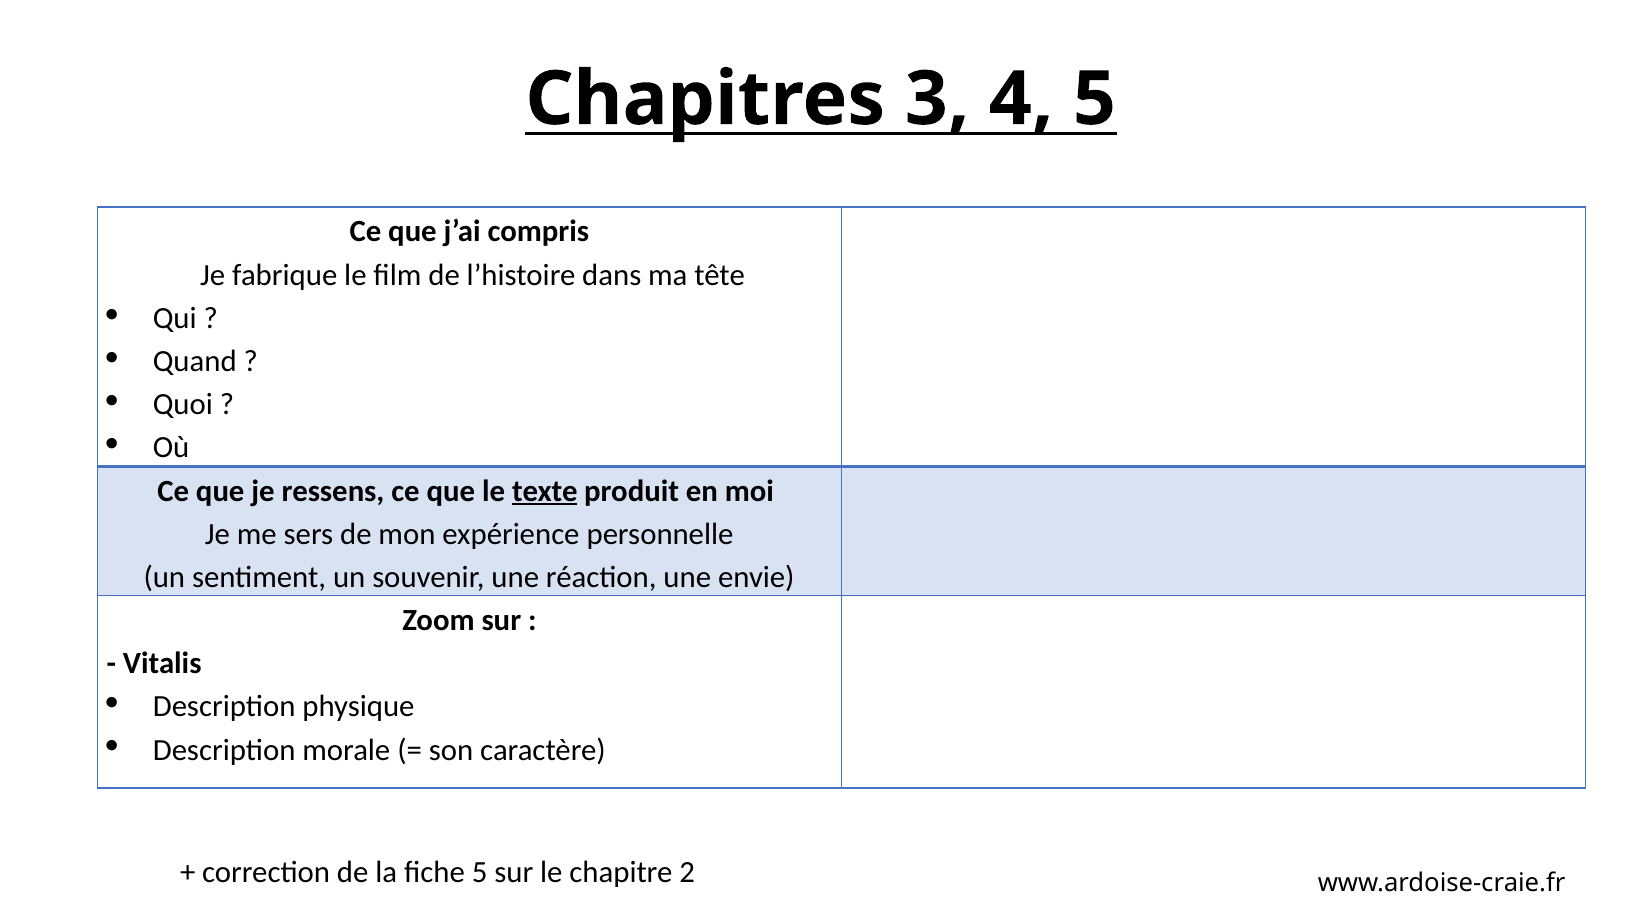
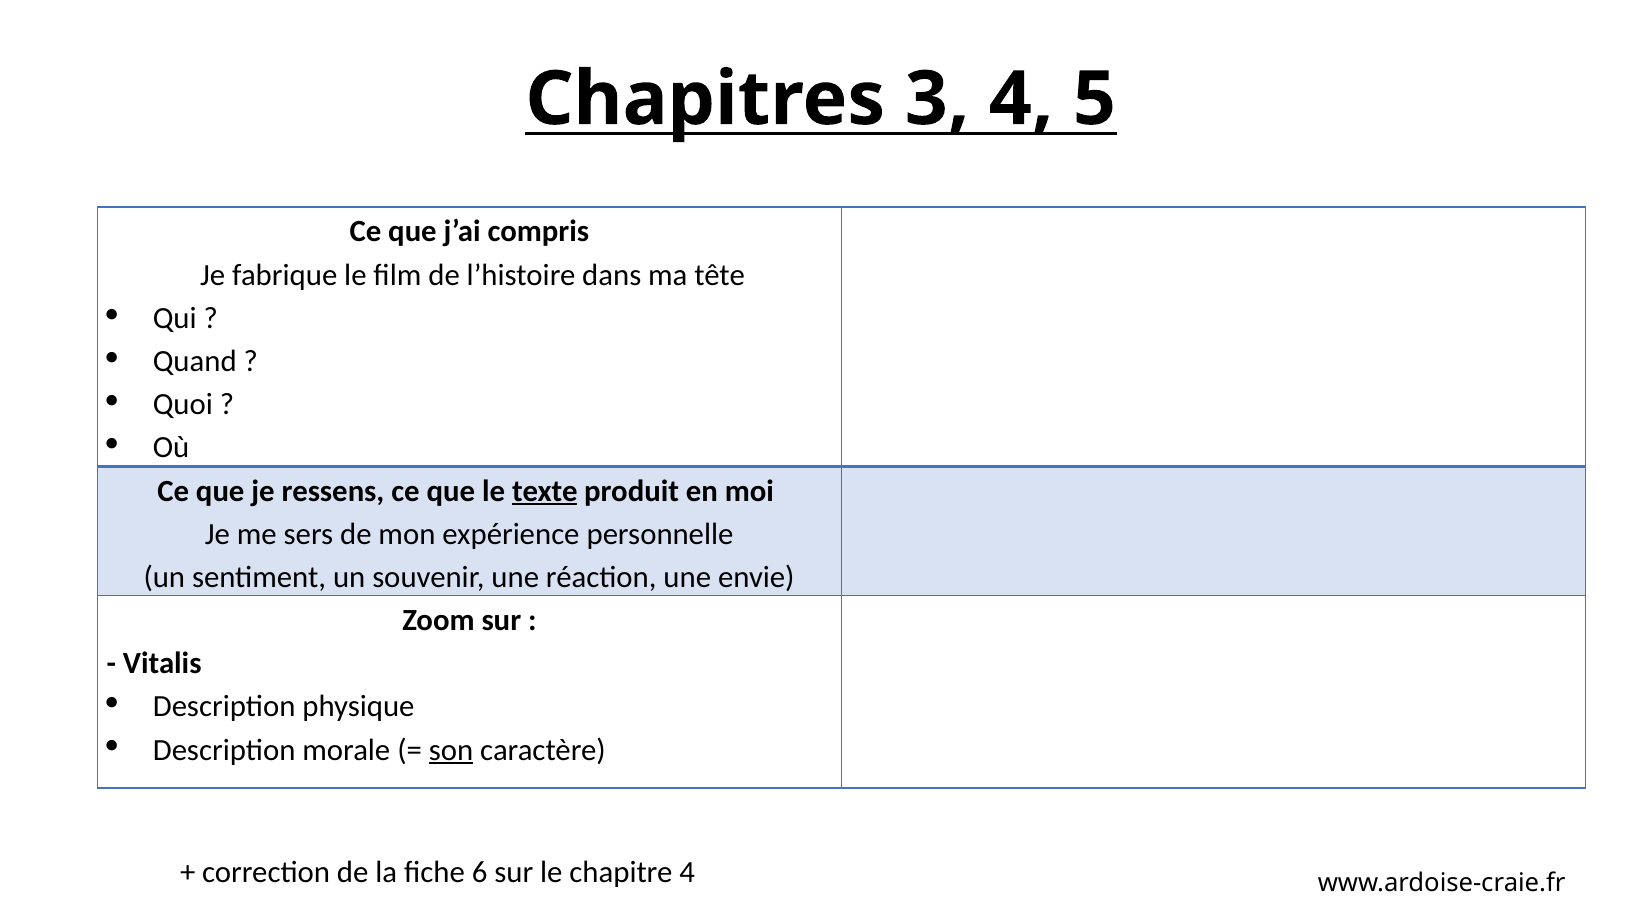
son underline: none -> present
fiche 5: 5 -> 6
chapitre 2: 2 -> 4
